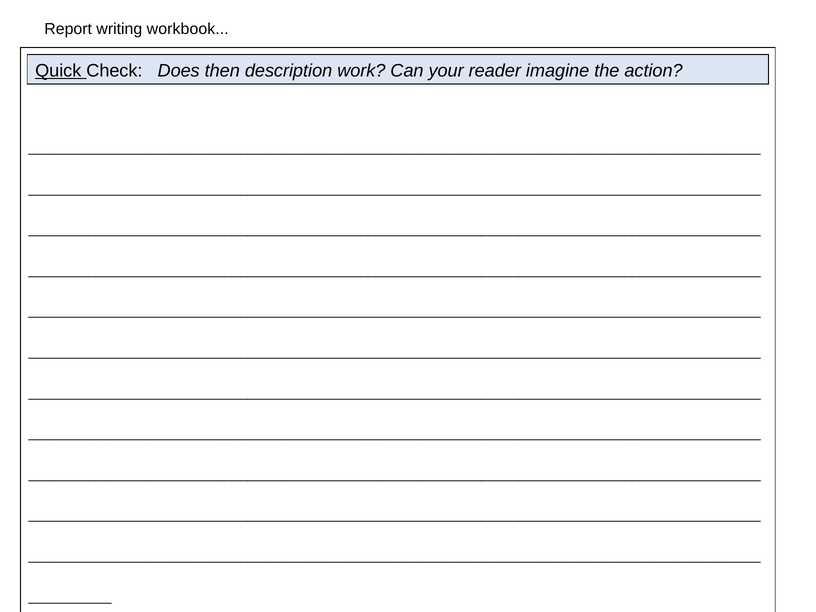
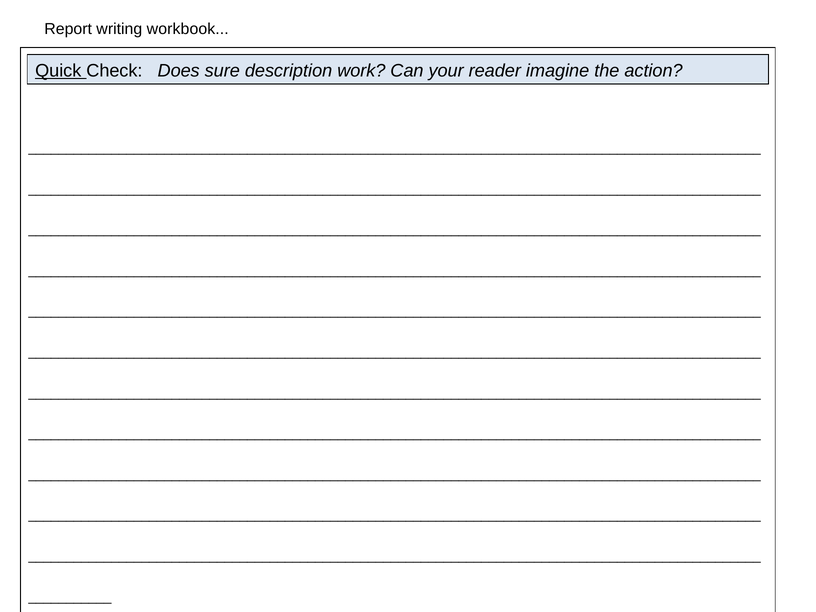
then: then -> sure
